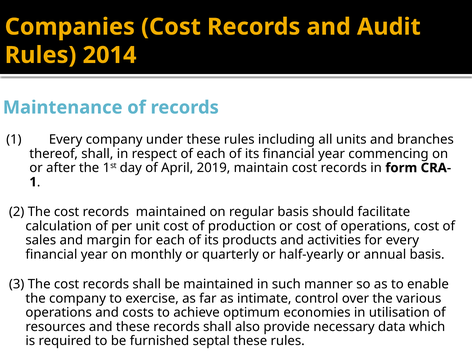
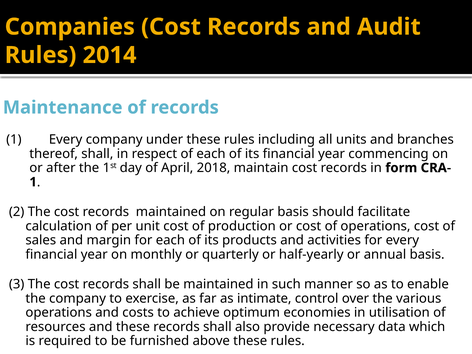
2019: 2019 -> 2018
septal: septal -> above
